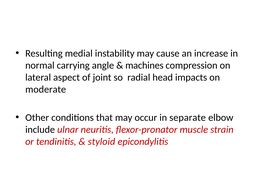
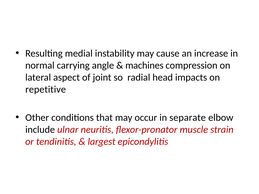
moderate: moderate -> repetitive
styloid: styloid -> largest
